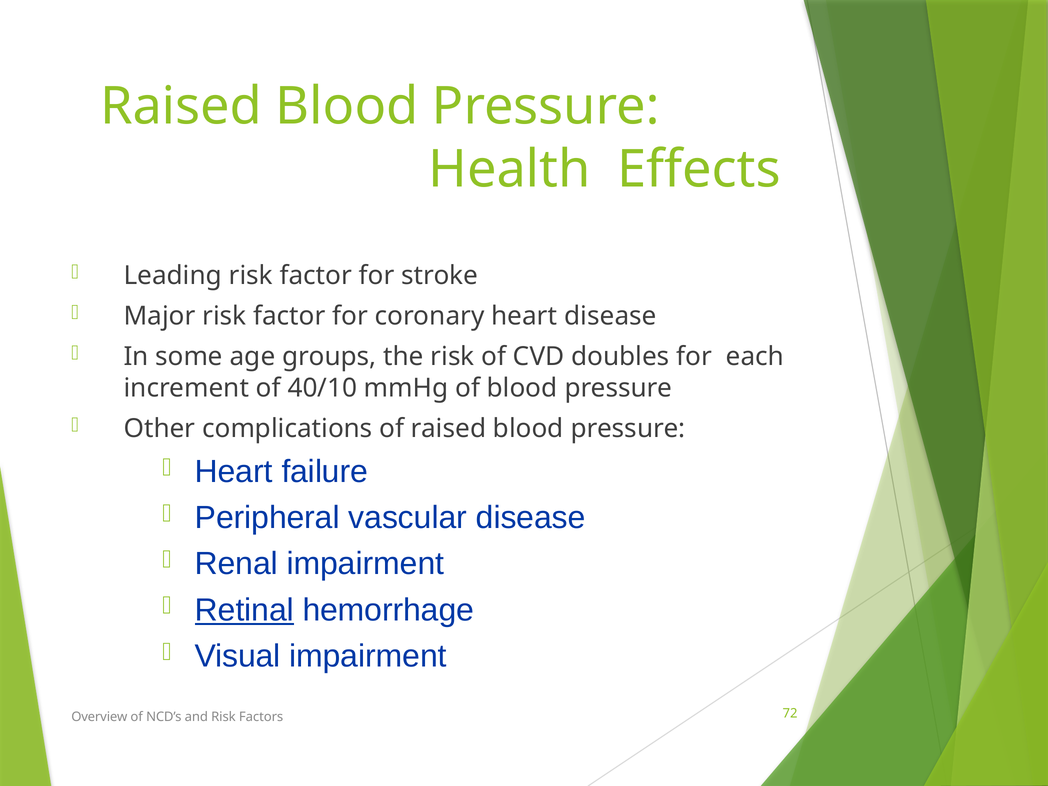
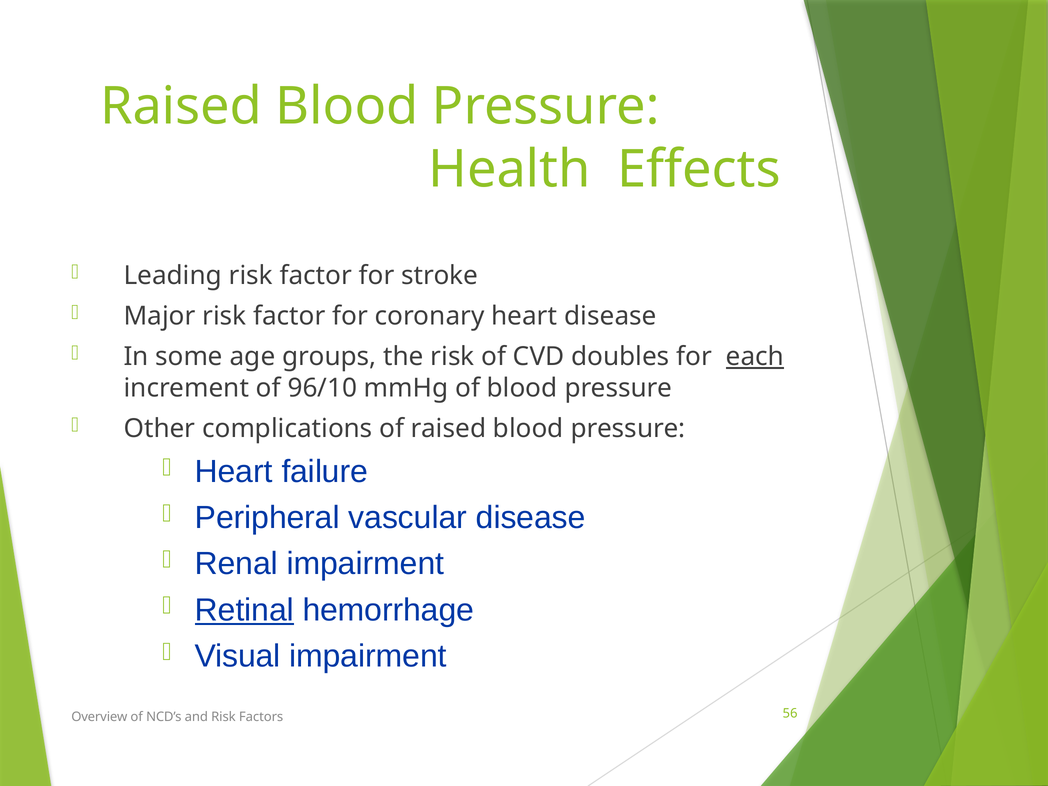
each underline: none -> present
40/10: 40/10 -> 96/10
72: 72 -> 56
